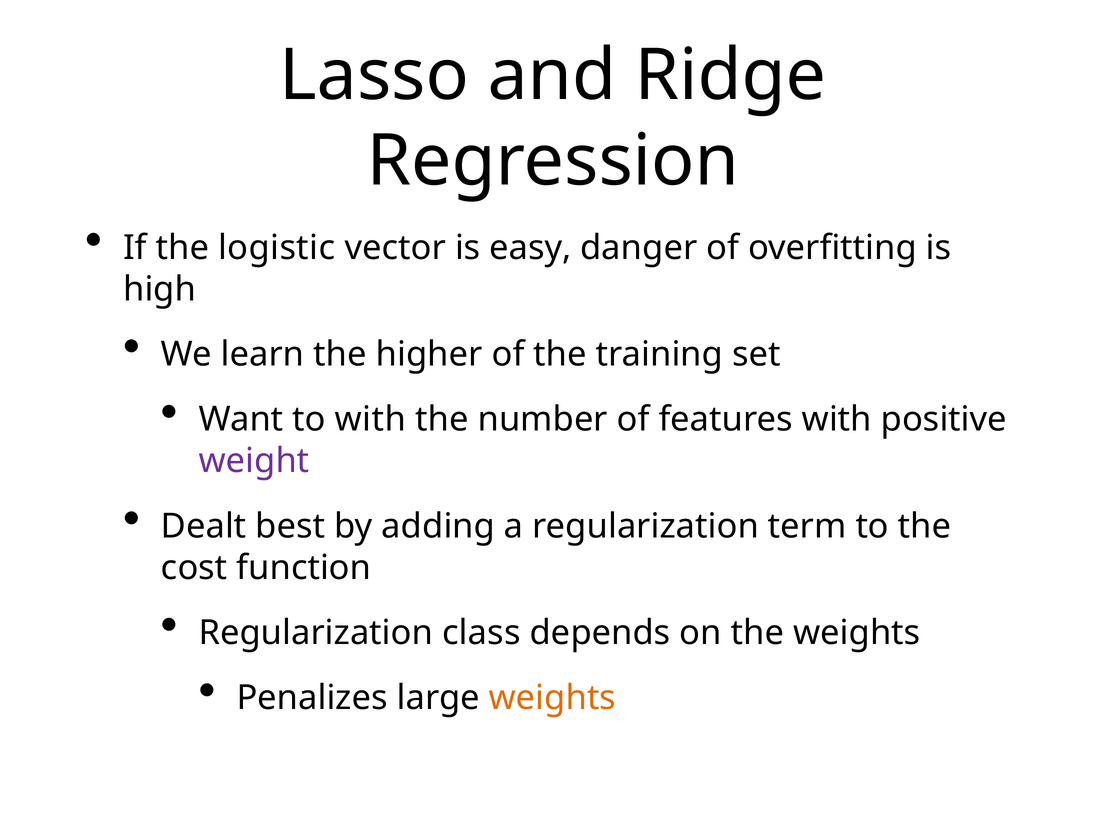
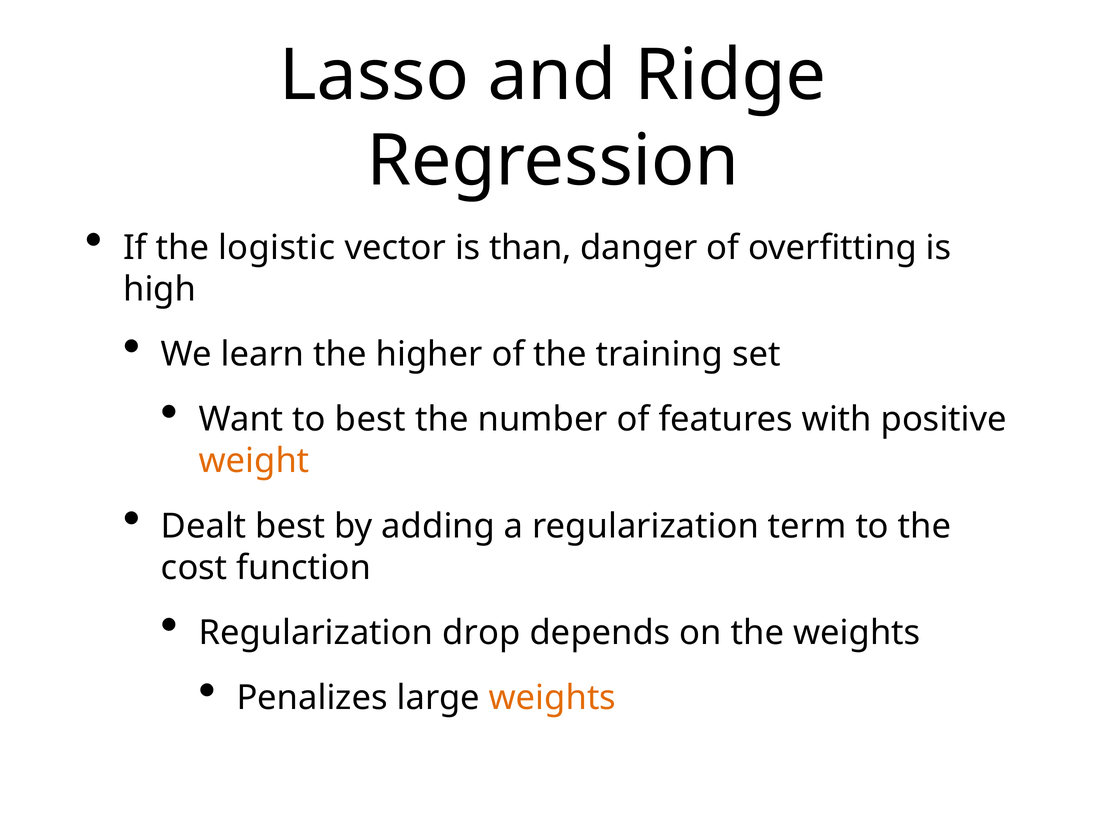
easy: easy -> than
to with: with -> best
weight colour: purple -> orange
class: class -> drop
